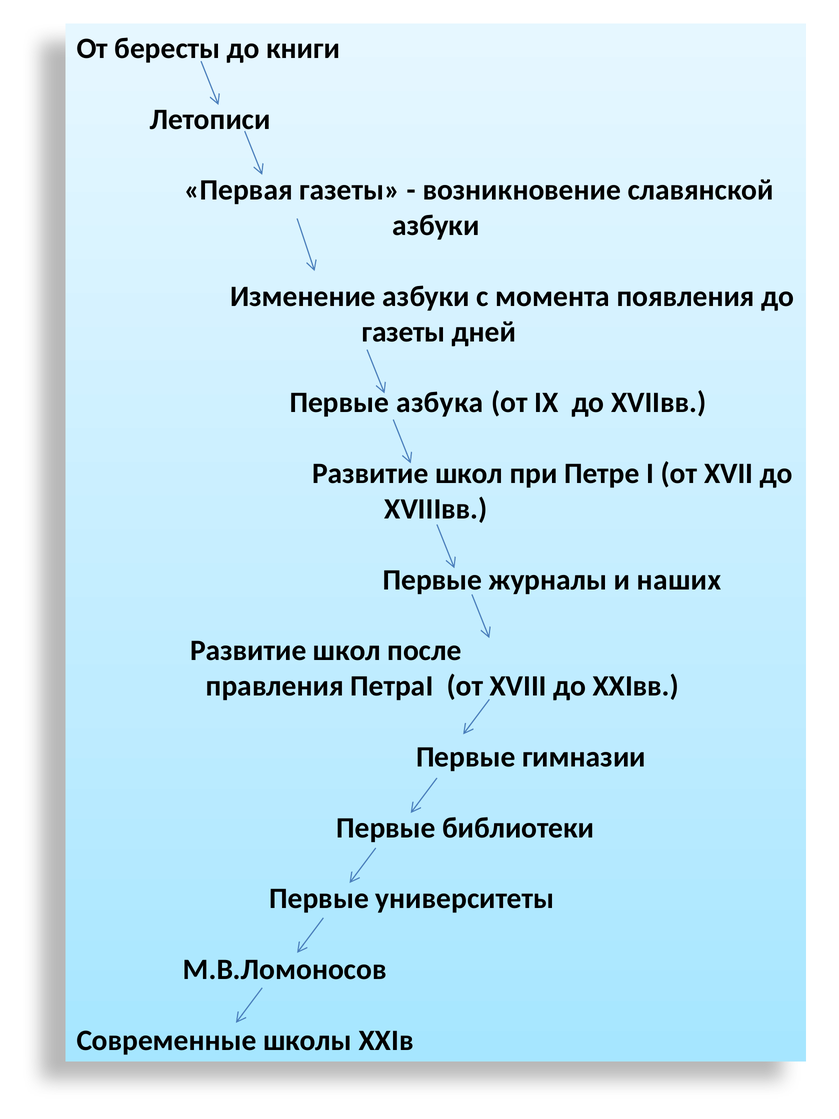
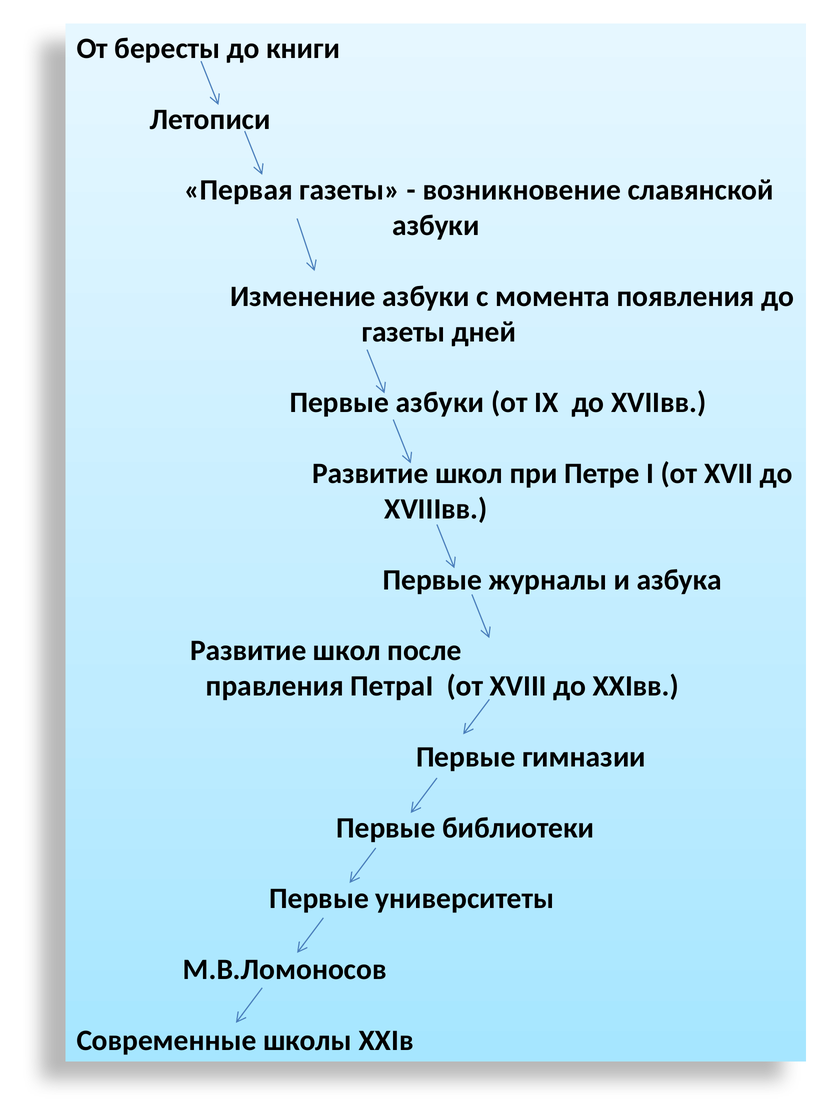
Первые азбука: азбука -> азбуки
наших: наших -> азбука
